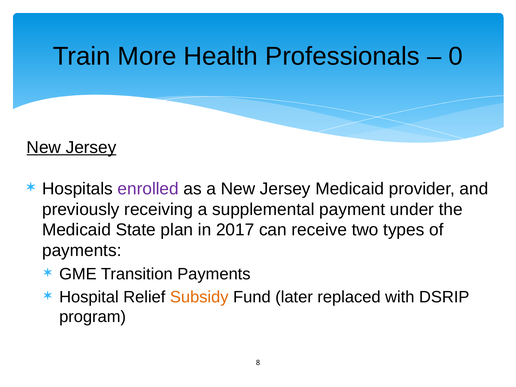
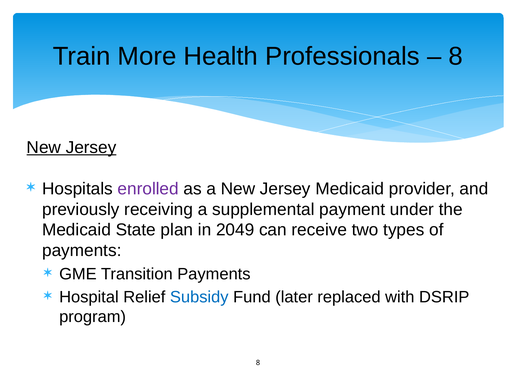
0 at (456, 56): 0 -> 8
2017: 2017 -> 2049
Subsidy colour: orange -> blue
